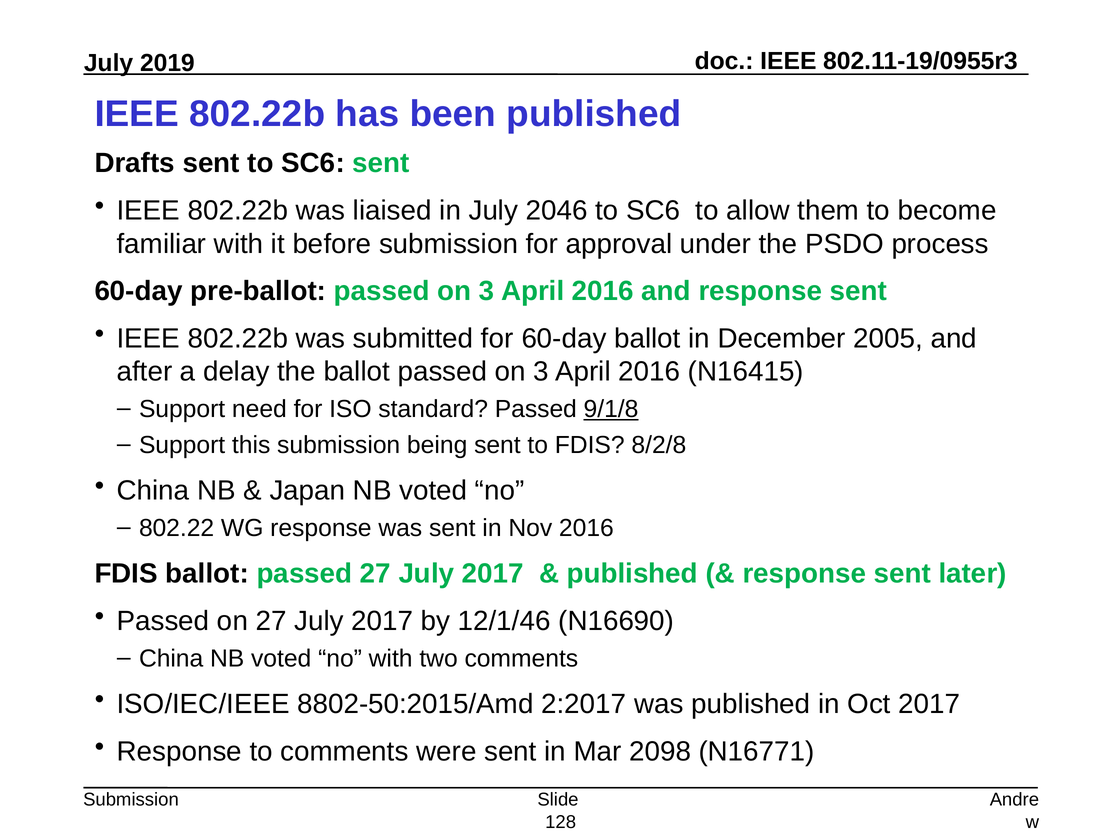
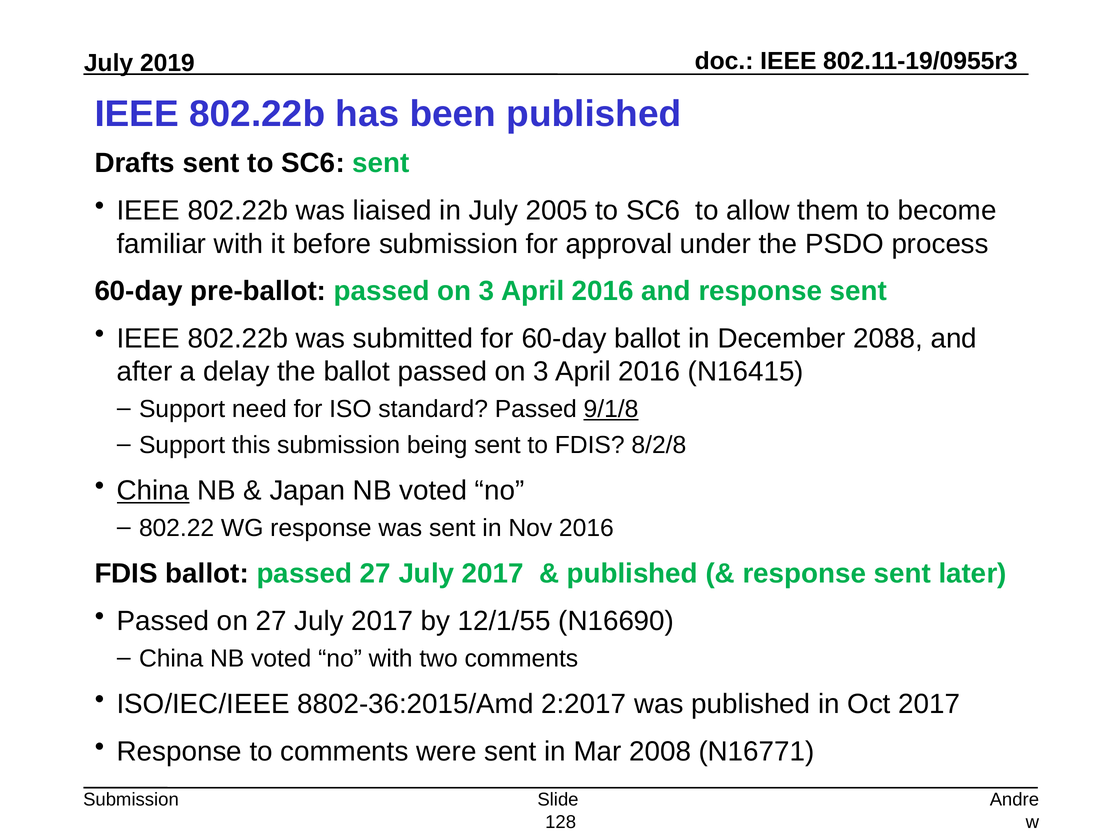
2046: 2046 -> 2005
2005: 2005 -> 2088
China at (153, 491) underline: none -> present
12/1/46: 12/1/46 -> 12/1/55
8802-50:2015/Amd: 8802-50:2015/Amd -> 8802-36:2015/Amd
2098: 2098 -> 2008
